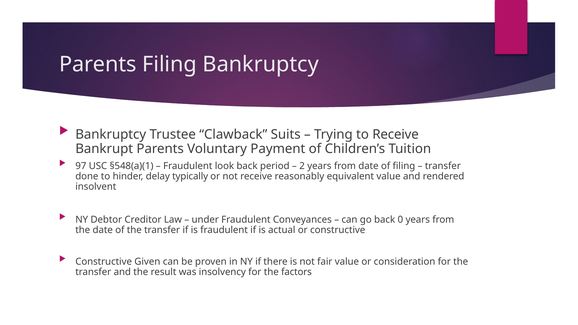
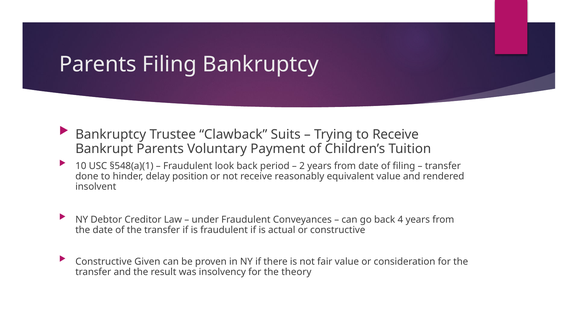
97: 97 -> 10
typically: typically -> position
0: 0 -> 4
factors: factors -> theory
